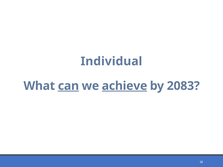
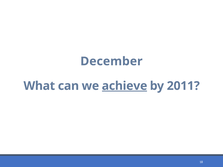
Individual: Individual -> December
can underline: present -> none
2083: 2083 -> 2011
